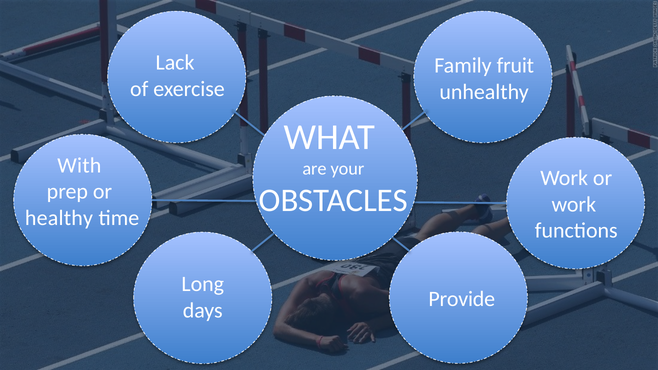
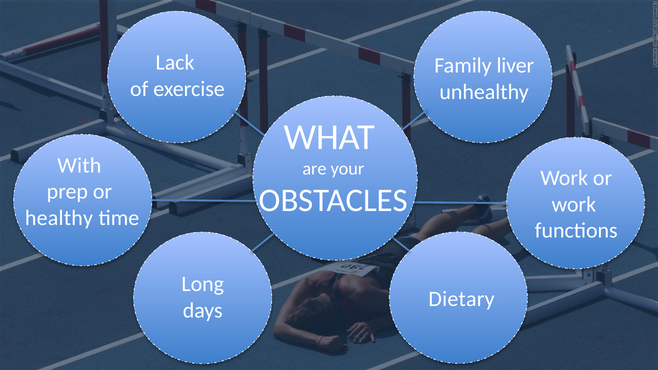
fruit: fruit -> liver
Provide: Provide -> Dietary
